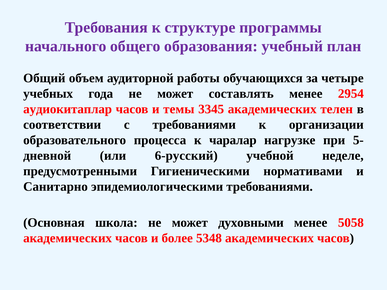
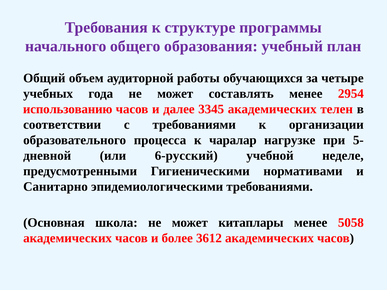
аудиокитаплар: аудиокитаплар -> использованию
темы: темы -> далее
духовными: духовными -> китаплары
5348: 5348 -> 3612
